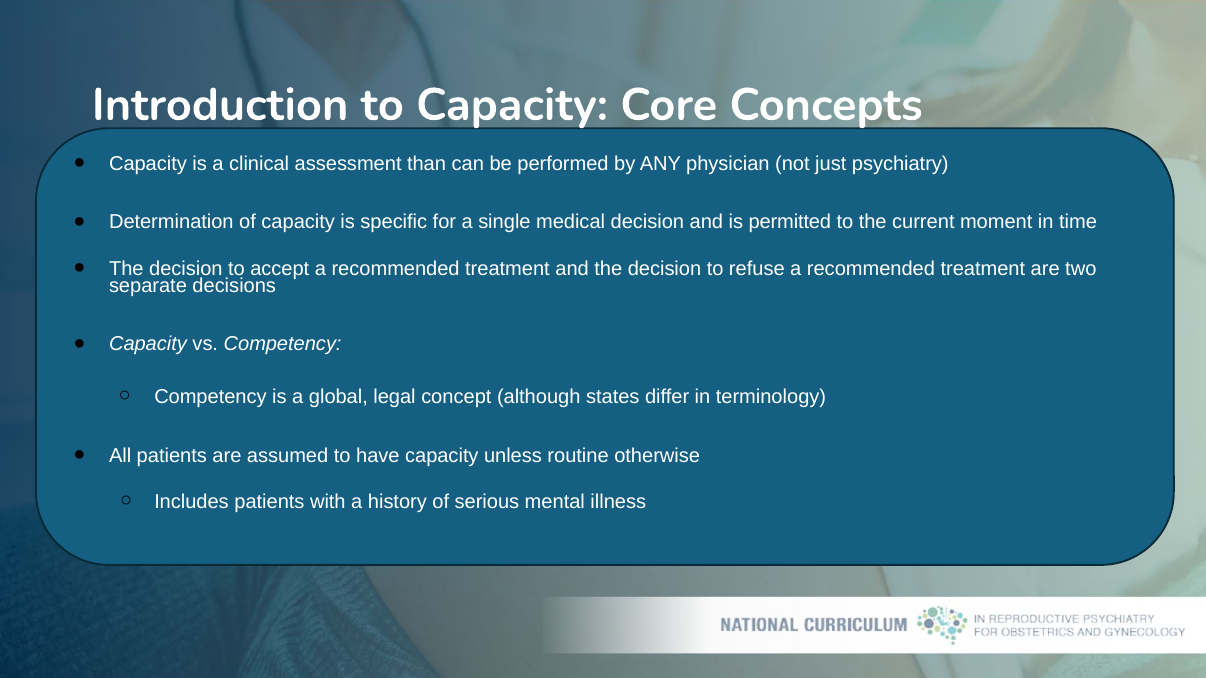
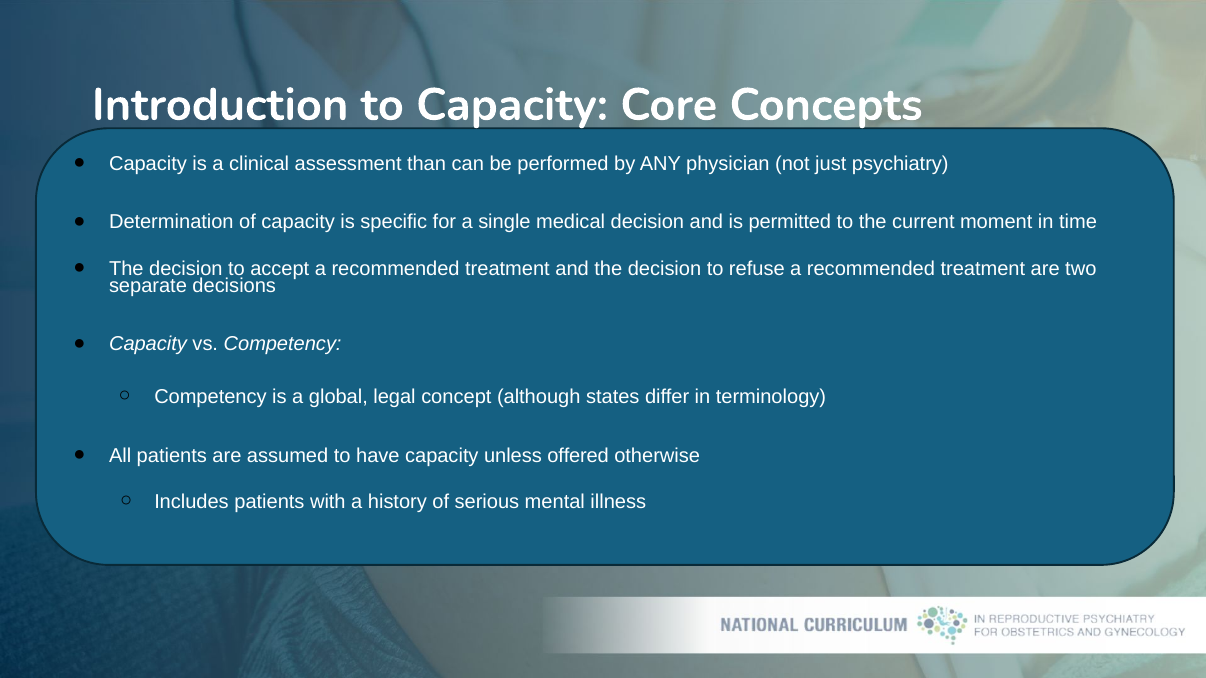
routine: routine -> offered
